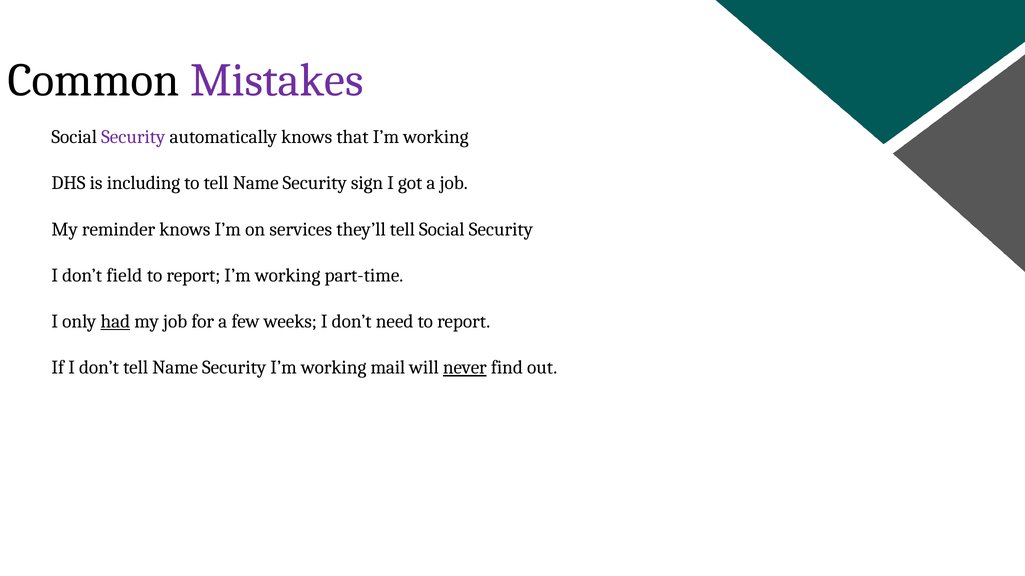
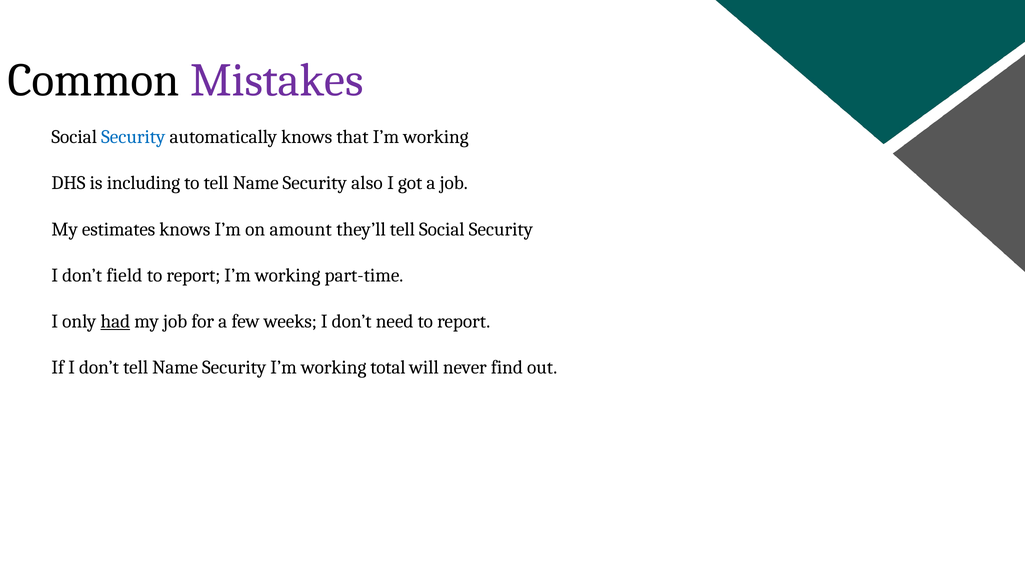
Security at (133, 137) colour: purple -> blue
sign: sign -> also
reminder: reminder -> estimates
services: services -> amount
mail: mail -> total
never underline: present -> none
